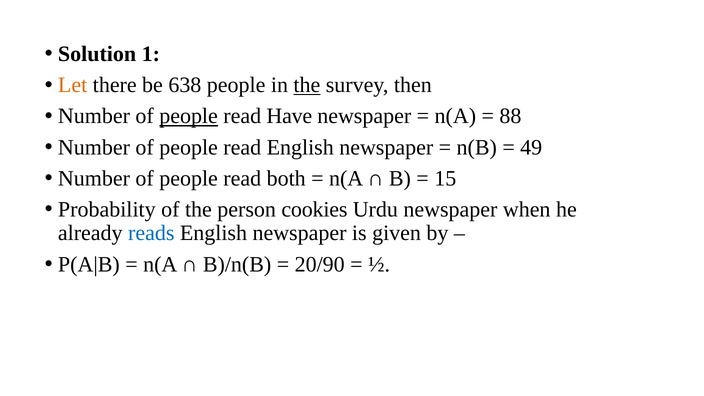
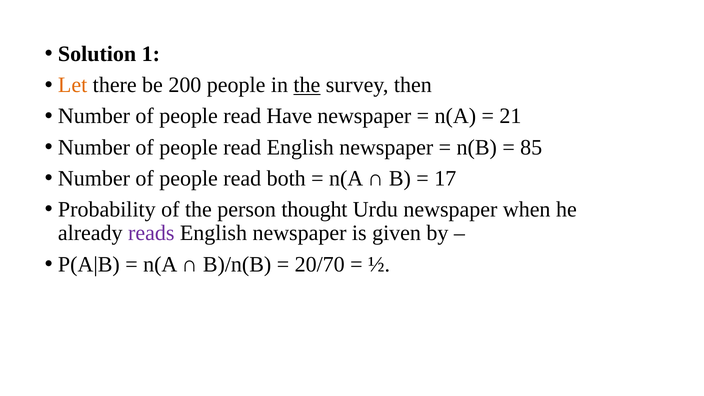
638: 638 -> 200
people at (189, 116) underline: present -> none
88: 88 -> 21
49: 49 -> 85
15: 15 -> 17
cookies: cookies -> thought
reads colour: blue -> purple
20/90: 20/90 -> 20/70
